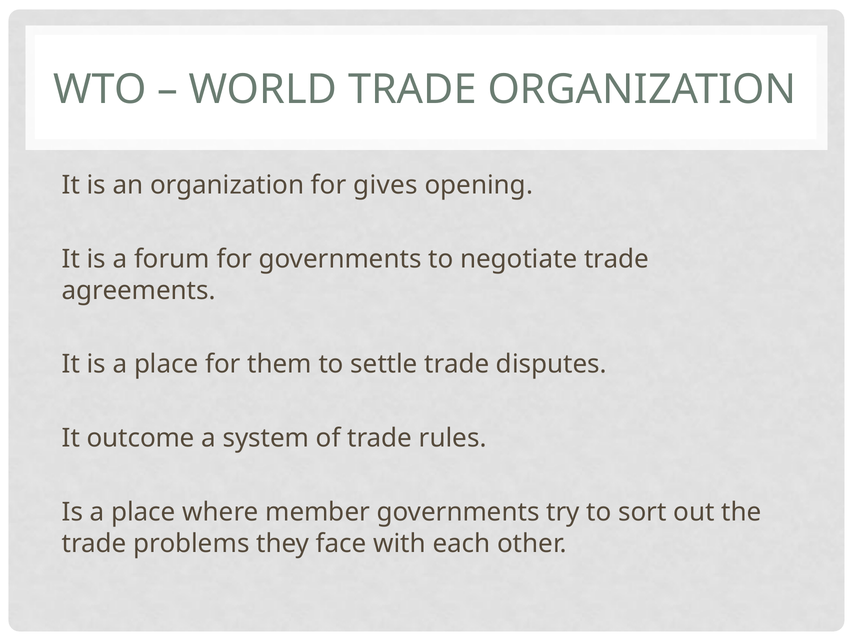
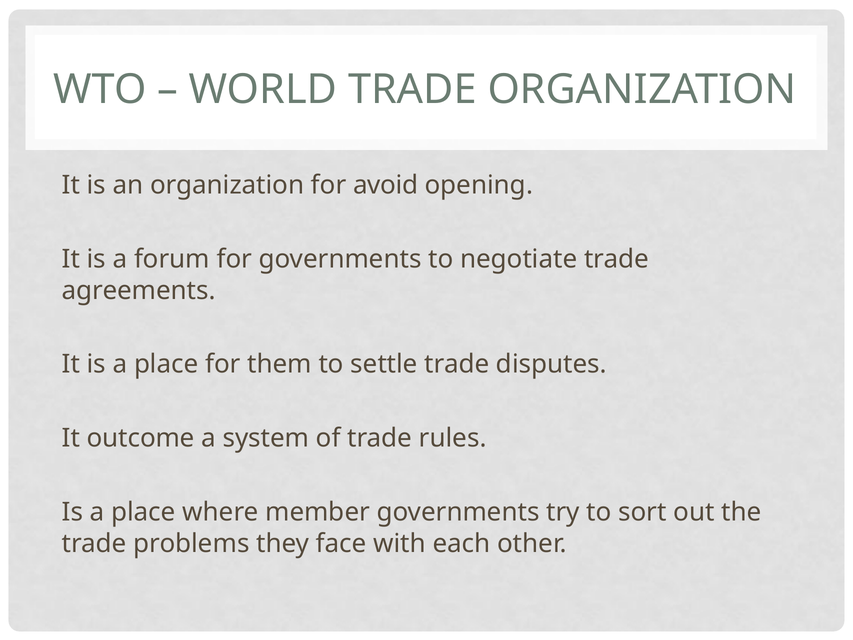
gives: gives -> avoid
